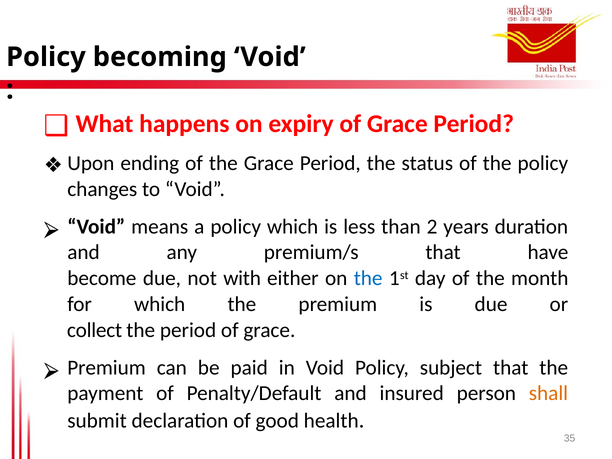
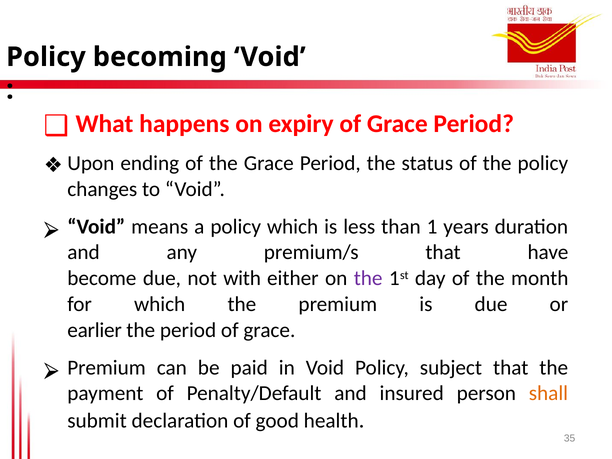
2: 2 -> 1
the at (368, 278) colour: blue -> purple
collect: collect -> earlier
